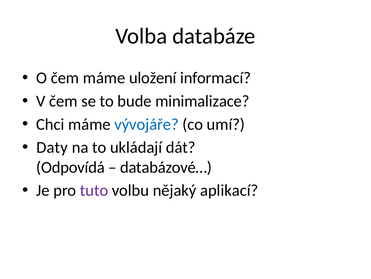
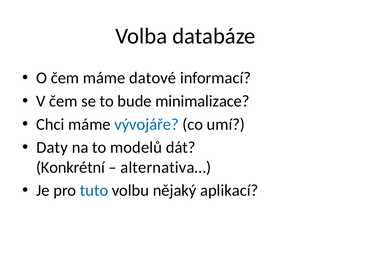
uložení: uložení -> datové
ukládají: ukládají -> modelů
Odpovídá: Odpovídá -> Konkrétní
databázové…: databázové… -> alternativa…
tuto colour: purple -> blue
